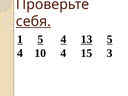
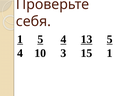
себя underline: present -> none
10 4: 4 -> 3
15 3: 3 -> 1
